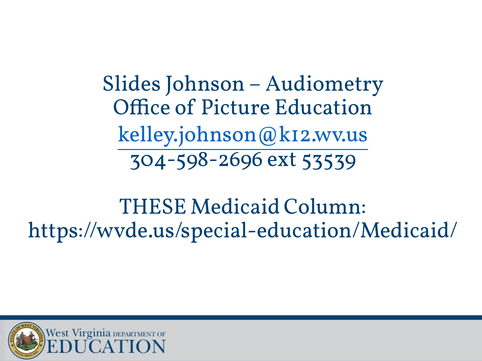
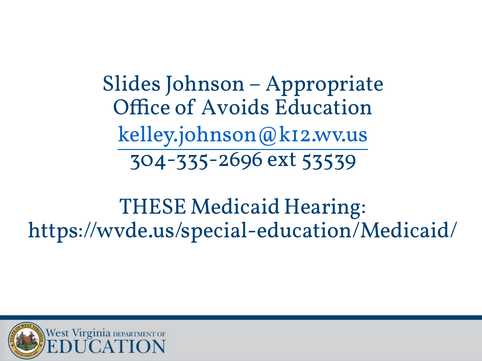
Audiometry: Audiometry -> Appropriate
Picture: Picture -> Avoids
304-598-2696: 304-598-2696 -> 304-335-2696
Column: Column -> Hearing
